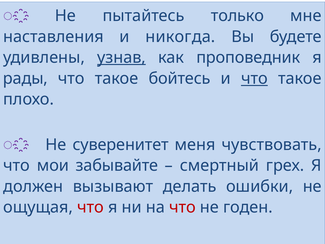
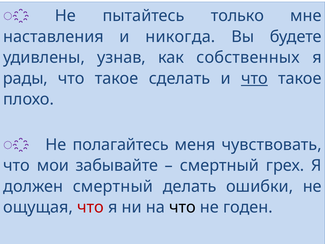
узнав underline: present -> none
проповедник: проповедник -> собственных
бойтесь: бойтесь -> сделать
суверенитет: суверенитет -> полагайтесь
должен вызывают: вызывают -> смертный
что at (182, 207) colour: red -> black
